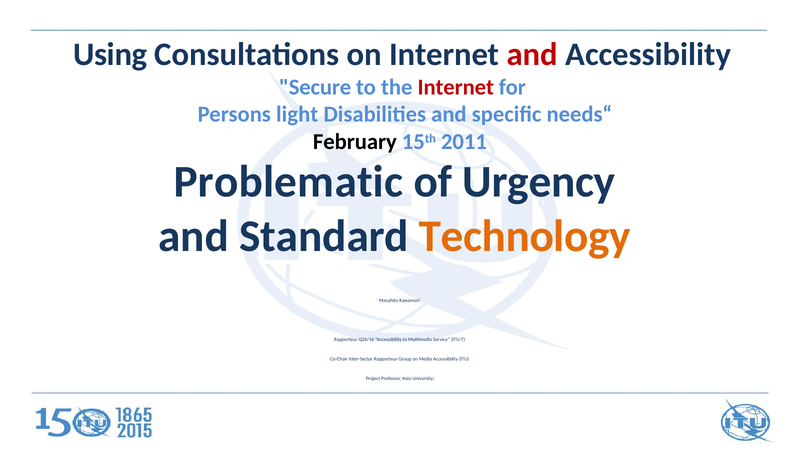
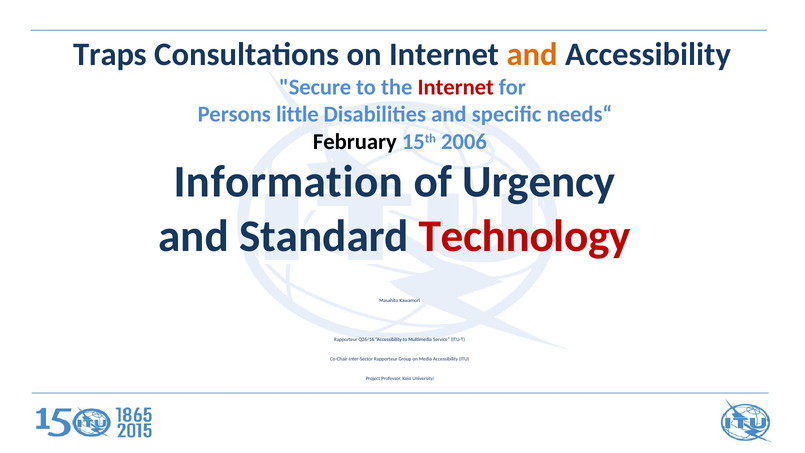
Using: Using -> Traps
and at (532, 55) colour: red -> orange
light: light -> little
2011: 2011 -> 2006
Problematic: Problematic -> Information
Technology colour: orange -> red
